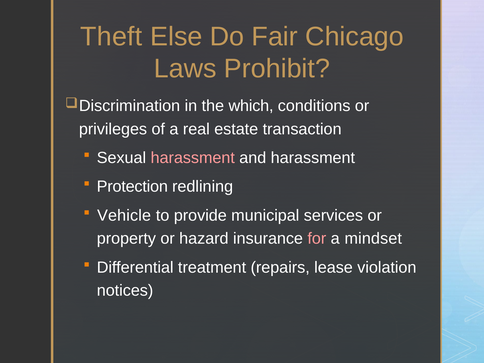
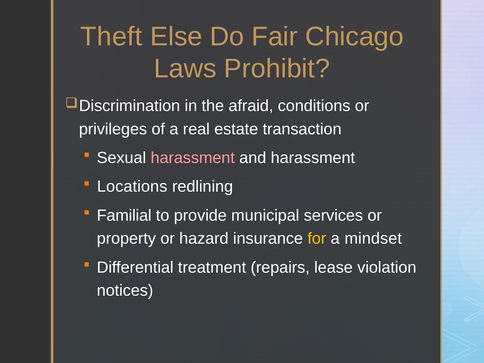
which: which -> afraid
Protection: Protection -> Locations
Vehicle: Vehicle -> Familial
for colour: pink -> yellow
